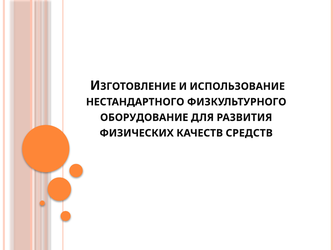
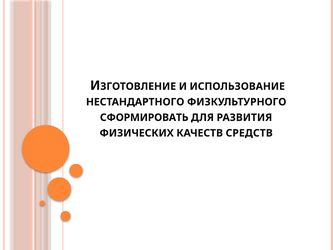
ОБОРУДОВАНИЕ: ОБОРУДОВАНИЕ -> СФОРМИРОВАТЬ
